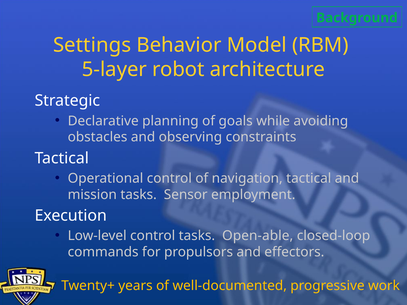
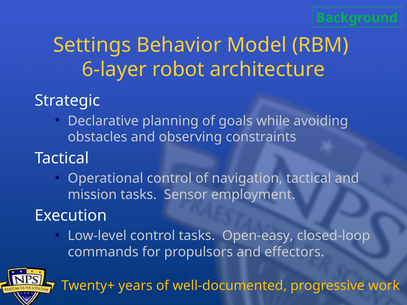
5-layer: 5-layer -> 6-layer
Open-able: Open-able -> Open-easy
